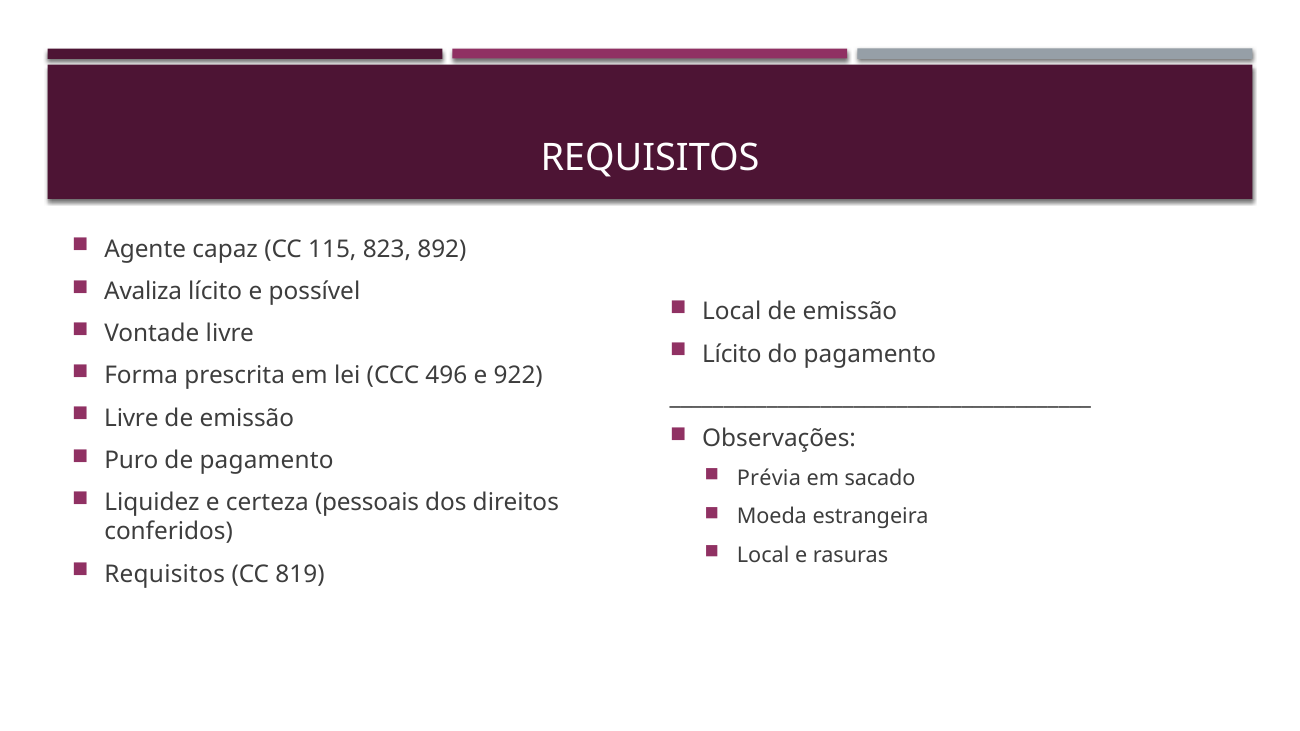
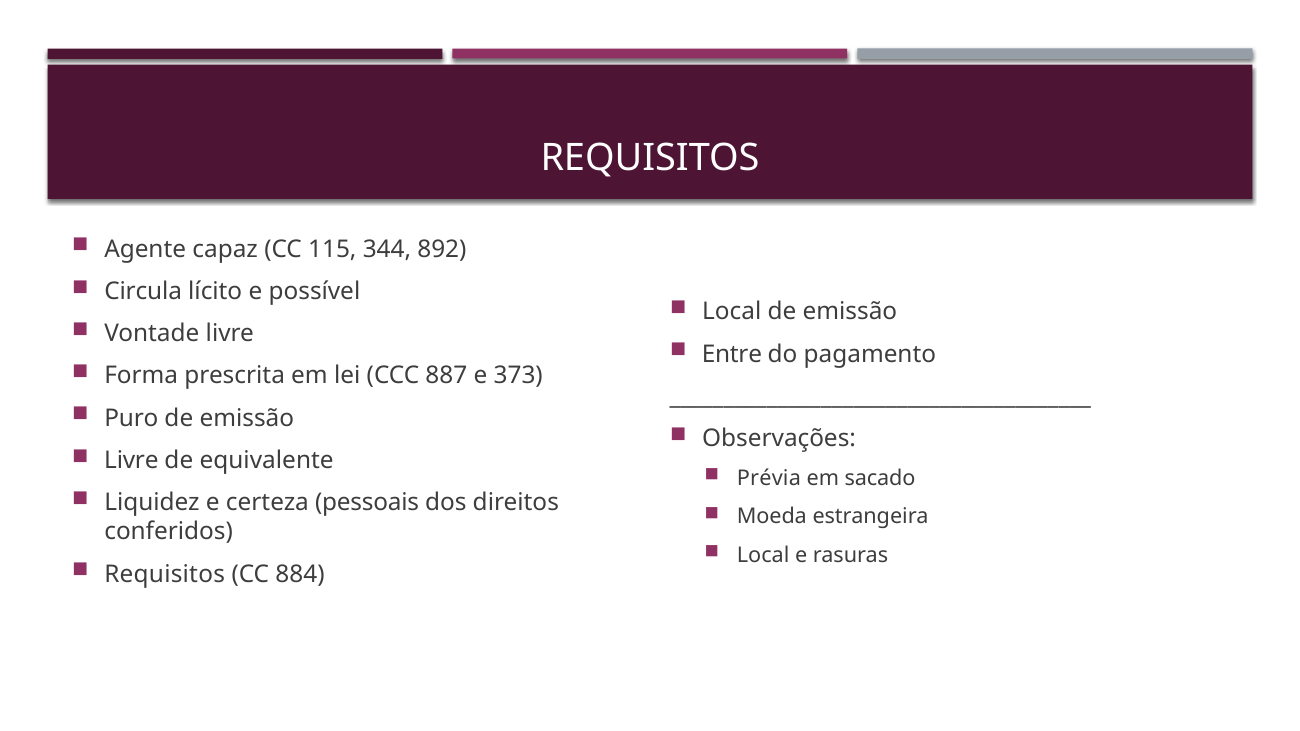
823: 823 -> 344
Avaliza: Avaliza -> Circula
Lícito at (732, 354): Lícito -> Entre
496: 496 -> 887
922: 922 -> 373
Livre at (131, 418): Livre -> Puro
Puro at (131, 461): Puro -> Livre
de pagamento: pagamento -> equivalente
819: 819 -> 884
